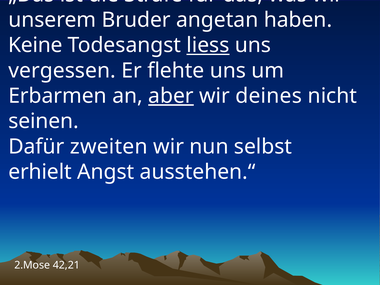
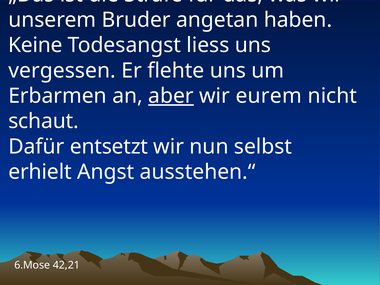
liess underline: present -> none
deines: deines -> eurem
seinen: seinen -> schaut
zweiten: zweiten -> entsetzt
2.Mose: 2.Mose -> 6.Mose
